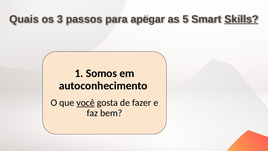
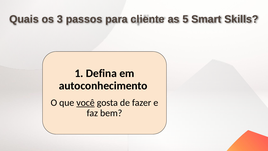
apegar: apegar -> cliente
Skills underline: present -> none
Somos: Somos -> Defina
